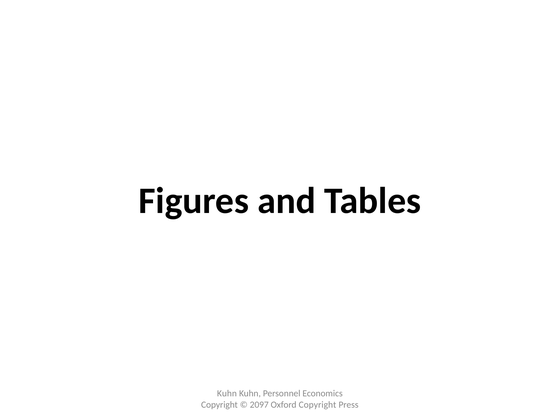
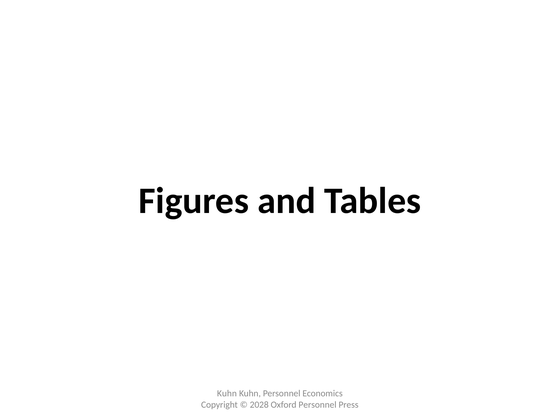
2097: 2097 -> 2028
Oxford Copyright: Copyright -> Personnel
